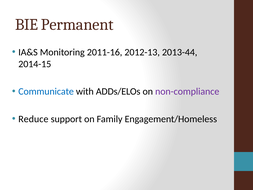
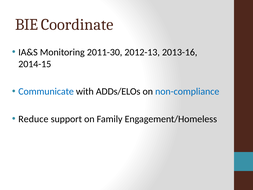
Permanent: Permanent -> Coordinate
2011-16: 2011-16 -> 2011-30
2013-44: 2013-44 -> 2013-16
non-compliance colour: purple -> blue
